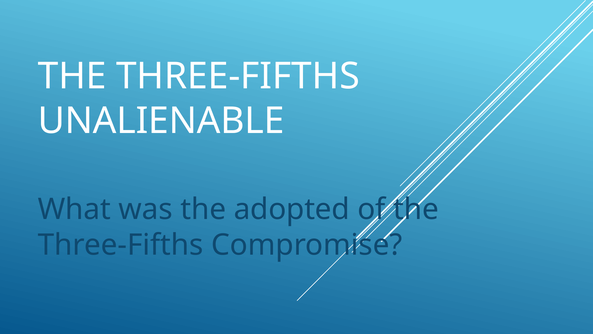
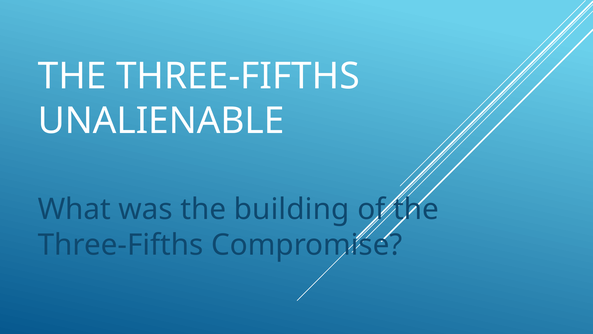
adopted: adopted -> building
